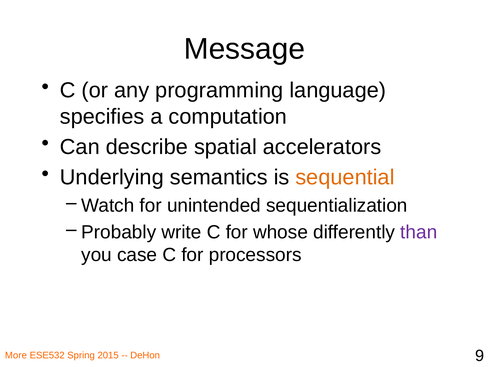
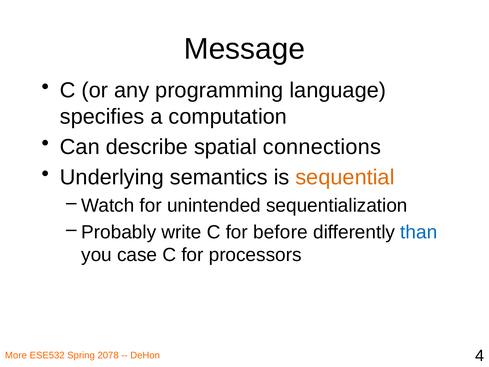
accelerators: accelerators -> connections
whose: whose -> before
than colour: purple -> blue
2015: 2015 -> 2078
9: 9 -> 4
